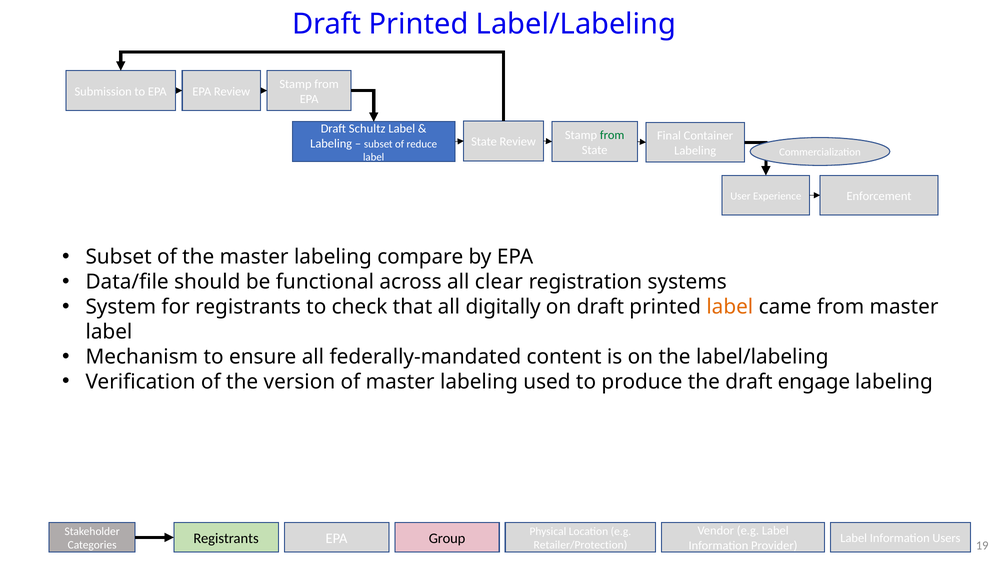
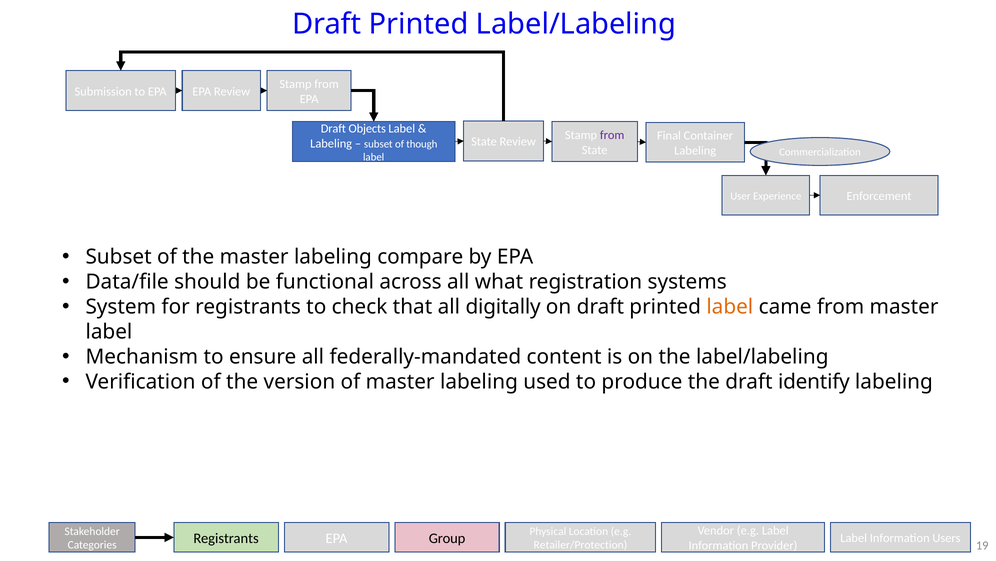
Schultz: Schultz -> Objects
from at (612, 135) colour: green -> purple
reduce: reduce -> though
clear: clear -> what
engage: engage -> identify
